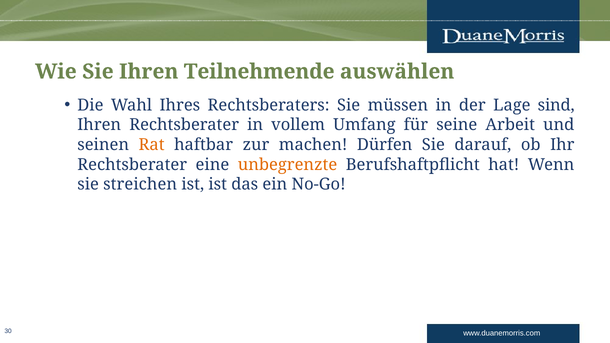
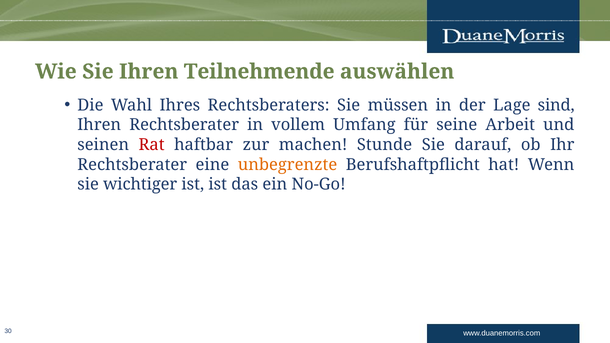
Rat colour: orange -> red
Dürfen: Dürfen -> Stunde
streichen: streichen -> wichtiger
